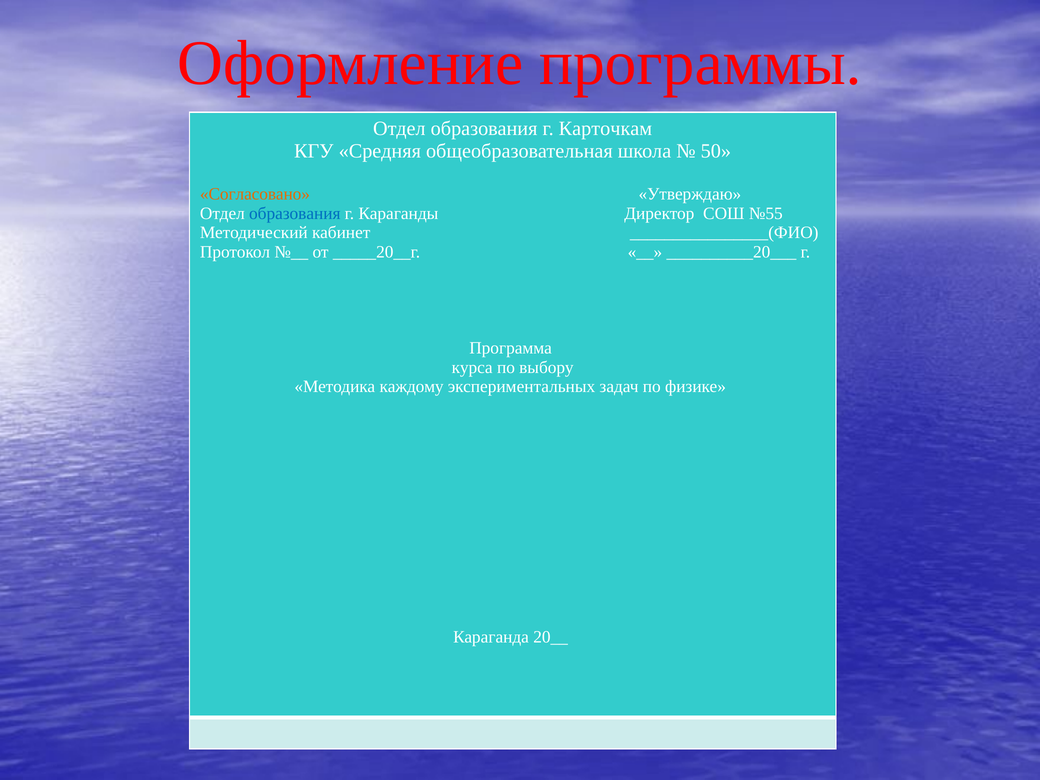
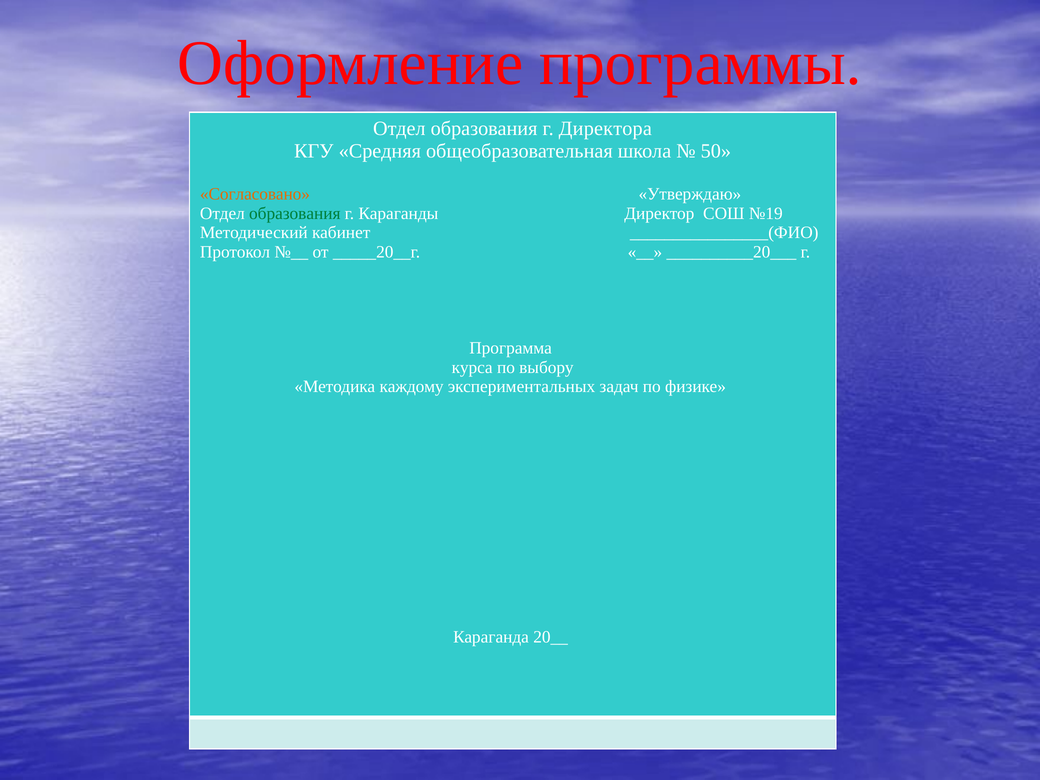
Карточкам: Карточкам -> Директора
образования at (295, 214) colour: blue -> green
№55: №55 -> №19
